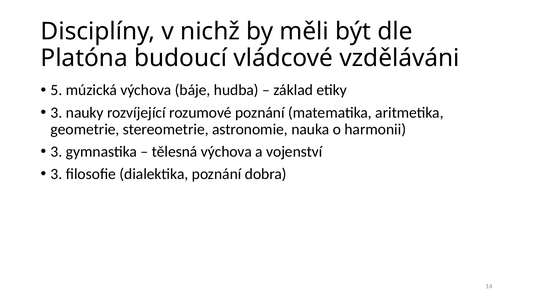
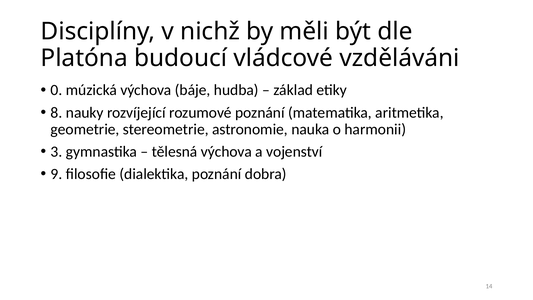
5: 5 -> 0
3 at (57, 112): 3 -> 8
3 at (57, 174): 3 -> 9
